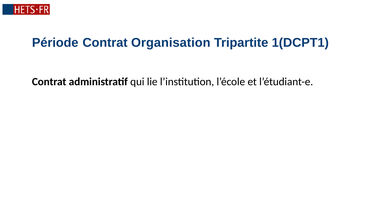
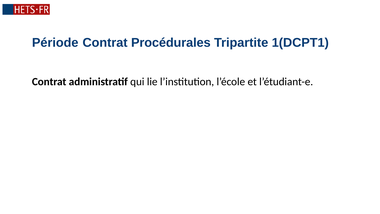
Organisation: Organisation -> Procédurales
